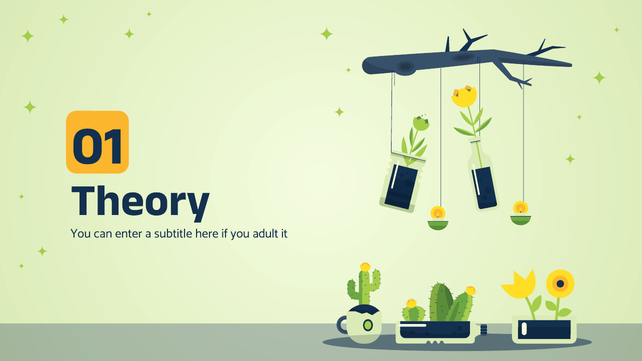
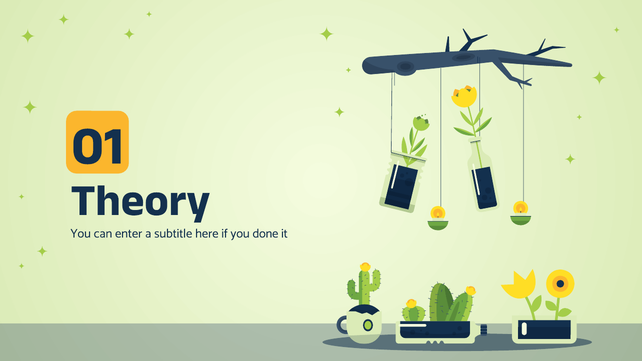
adult: adult -> done
